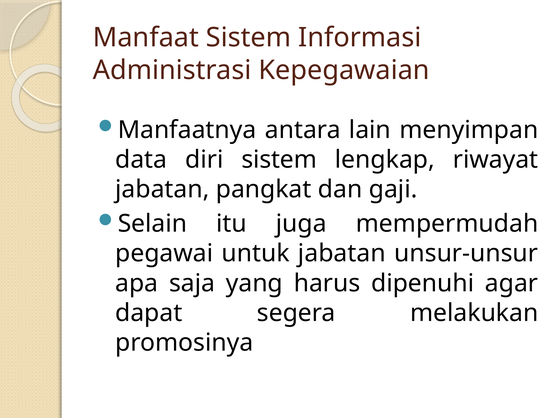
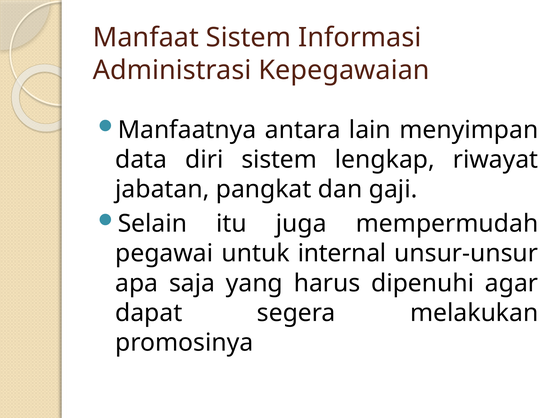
untuk jabatan: jabatan -> internal
